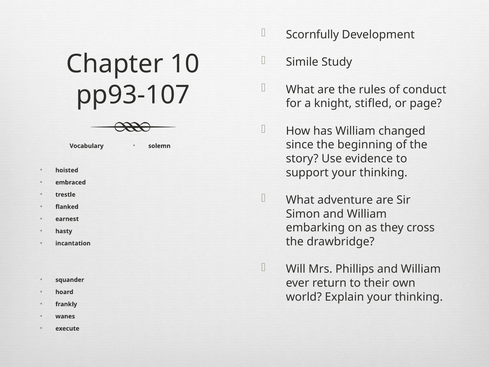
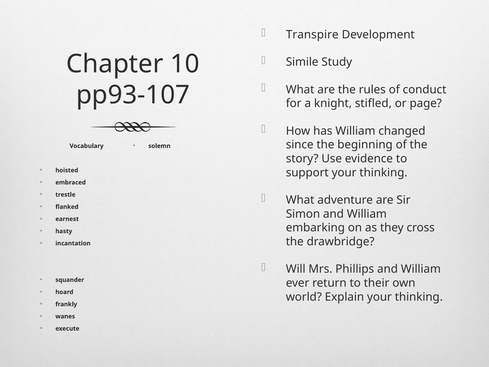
Scornfully: Scornfully -> Transpire
